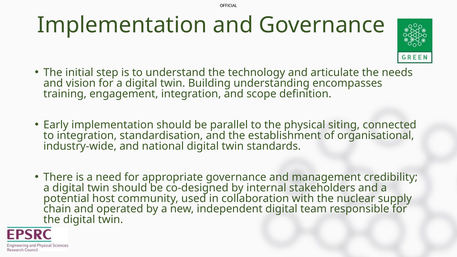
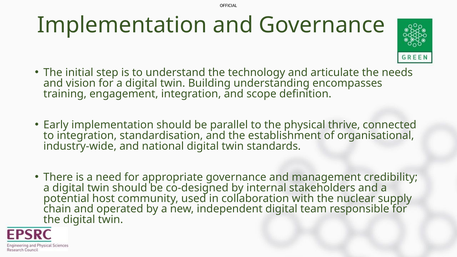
siting: siting -> thrive
